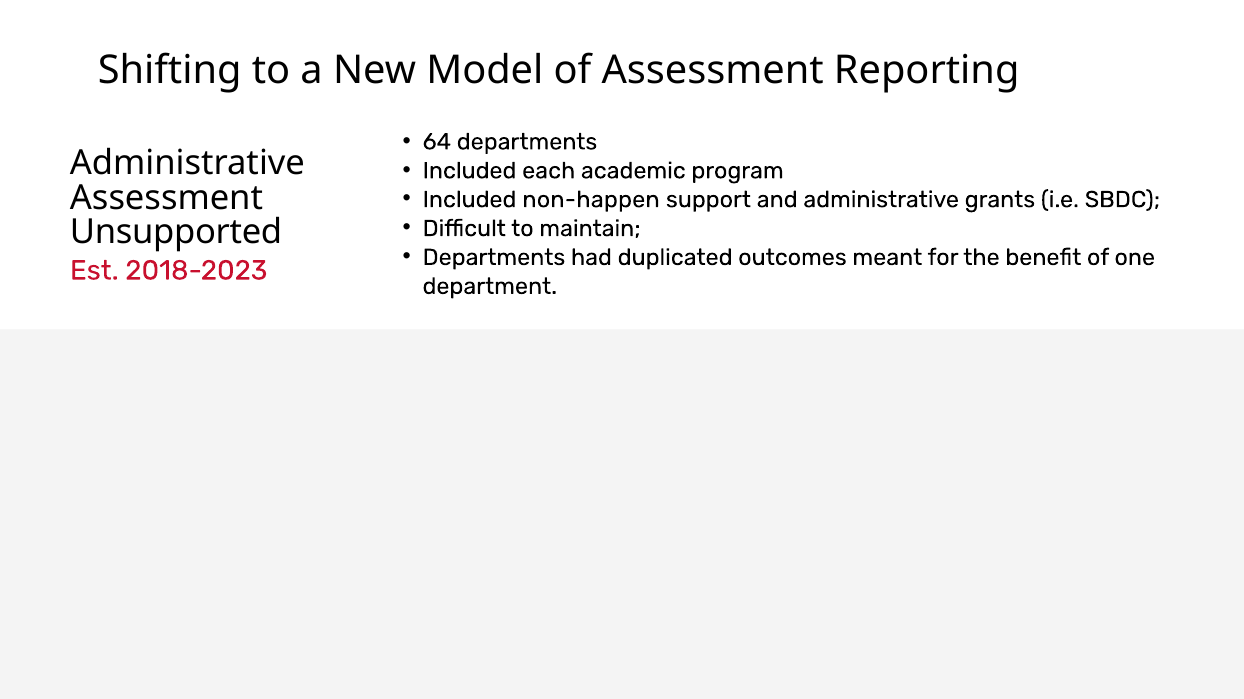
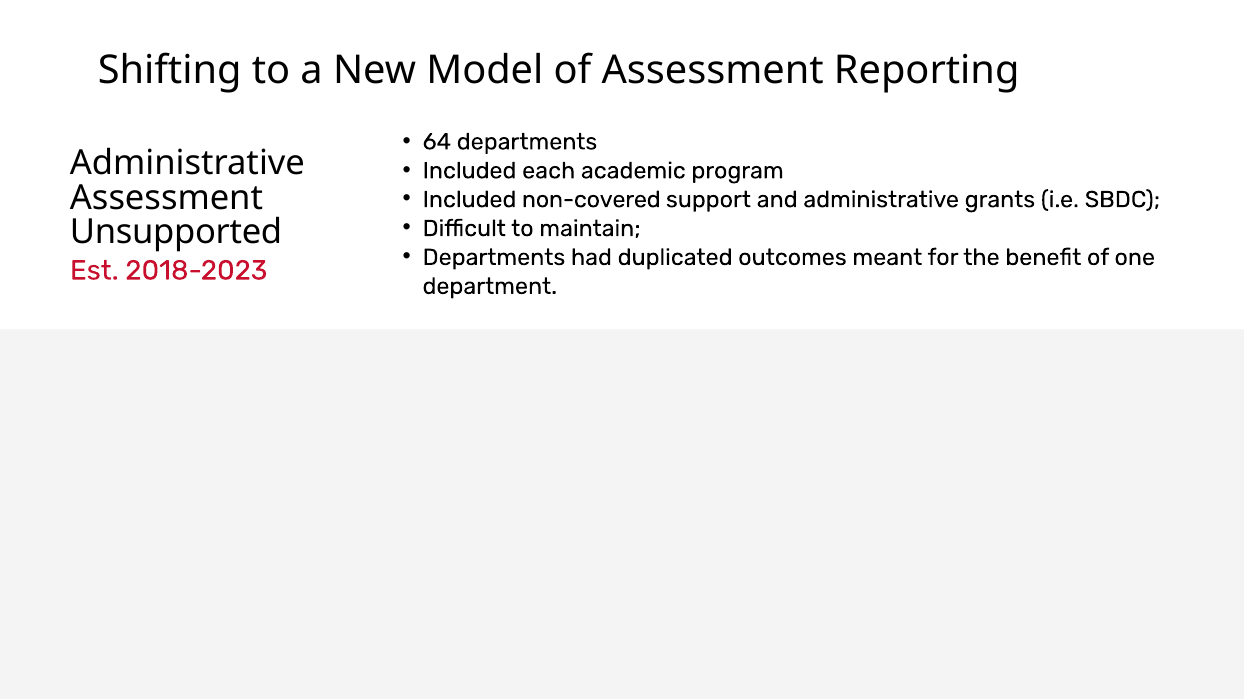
non-happen: non-happen -> non-covered
